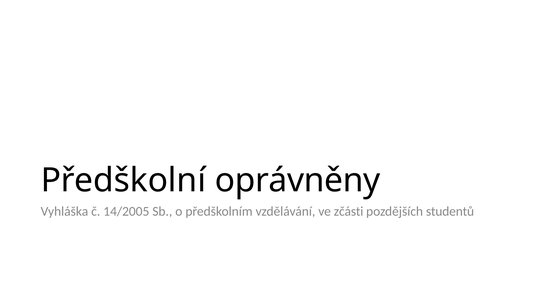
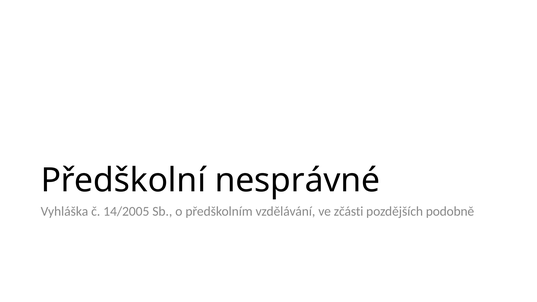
oprávněny: oprávněny -> nesprávné
studentů: studentů -> podobně
